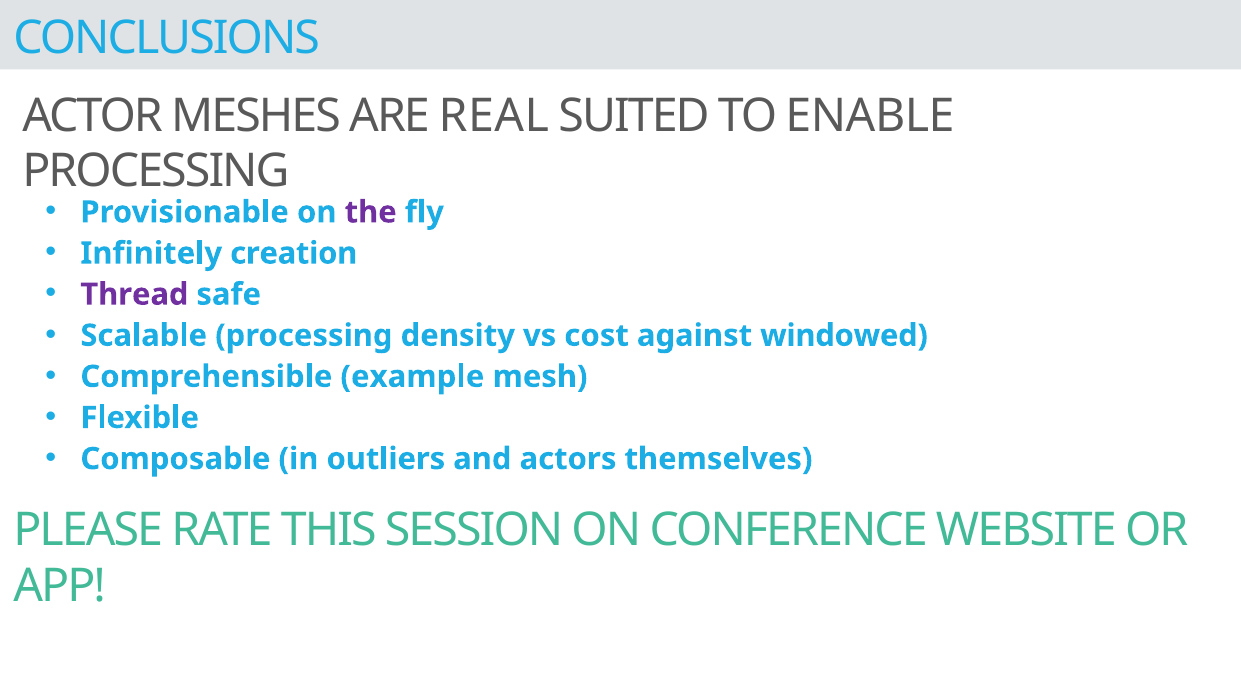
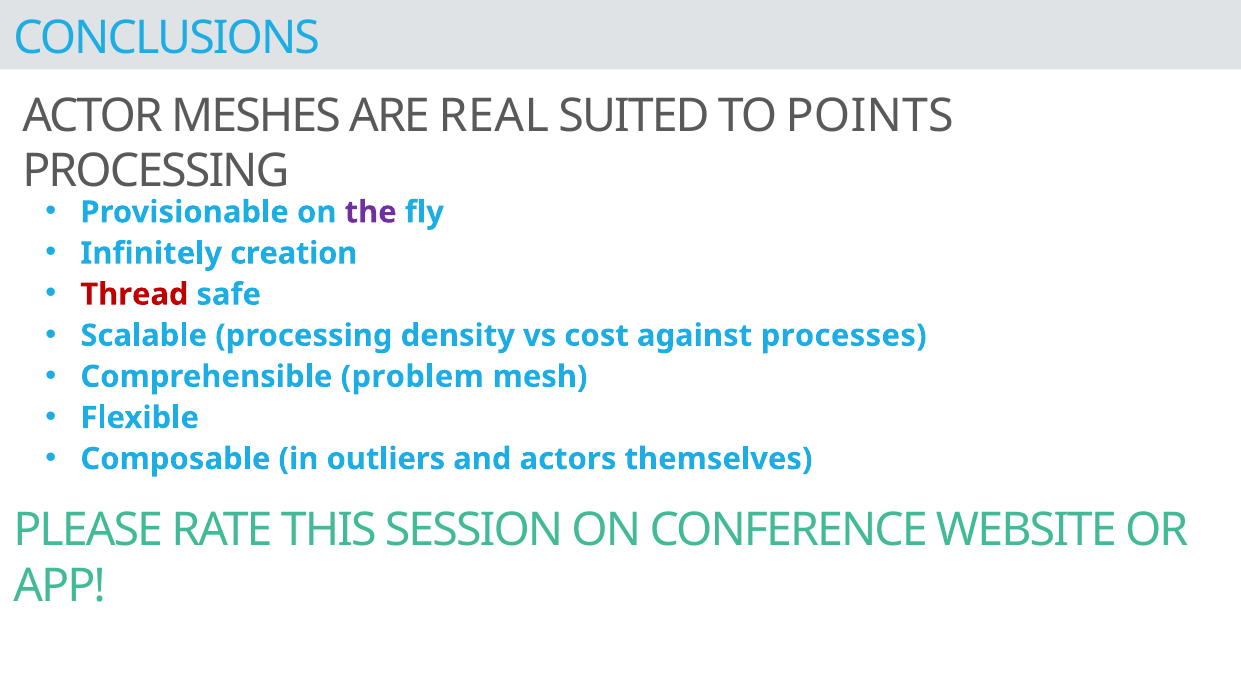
ENABLE: ENABLE -> POINTS
Thread colour: purple -> red
windowed: windowed -> processes
example: example -> problem
